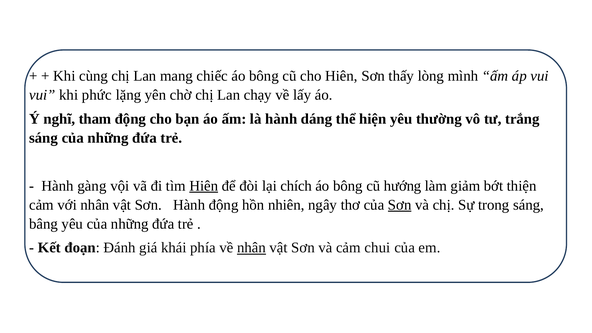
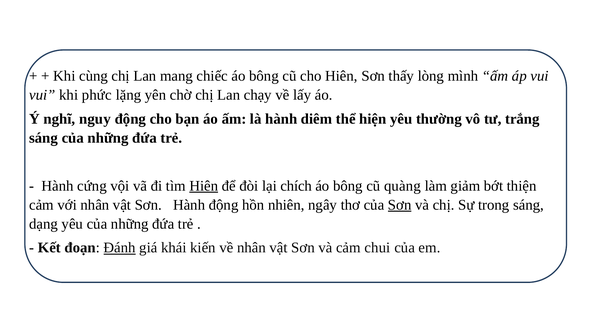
tham: tham -> nguy
dáng: dáng -> diêm
gàng: gàng -> cứng
hướng: hướng -> quàng
bâng: bâng -> dạng
Đánh underline: none -> present
phía: phía -> kiến
nhân at (251, 248) underline: present -> none
